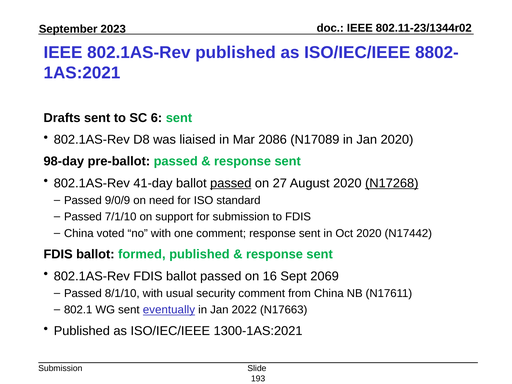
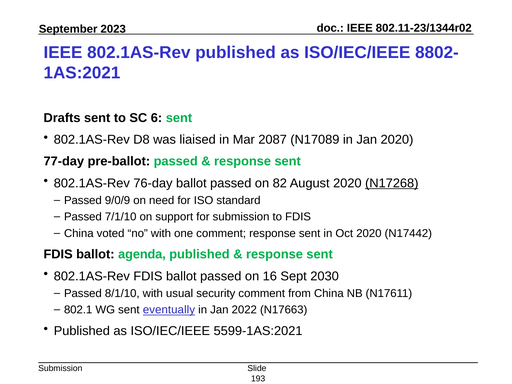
2086: 2086 -> 2087
98-day: 98-day -> 77-day
41-day: 41-day -> 76-day
passed at (231, 183) underline: present -> none
27: 27 -> 82
formed: formed -> agenda
2069: 2069 -> 2030
1300-1AS:2021: 1300-1AS:2021 -> 5599-1AS:2021
